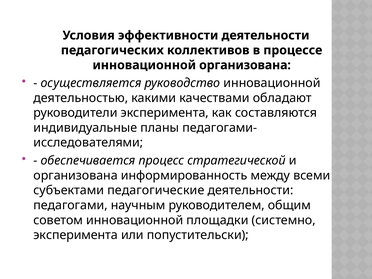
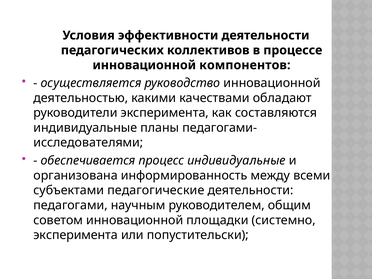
инновационной организована: организована -> компонентов
процесс стратегической: стратегической -> индивидуальные
